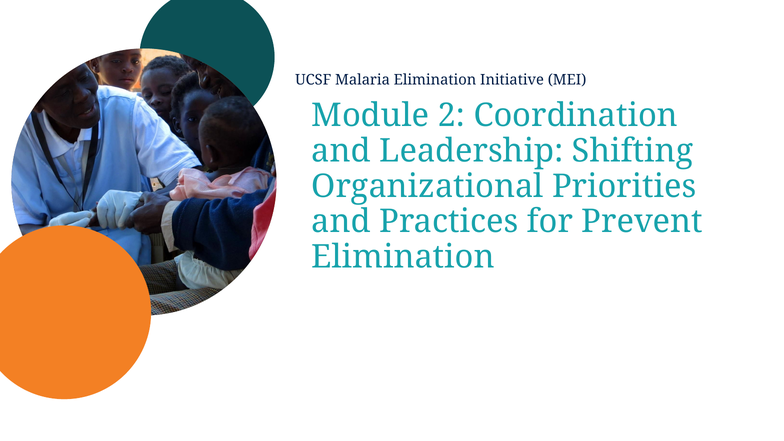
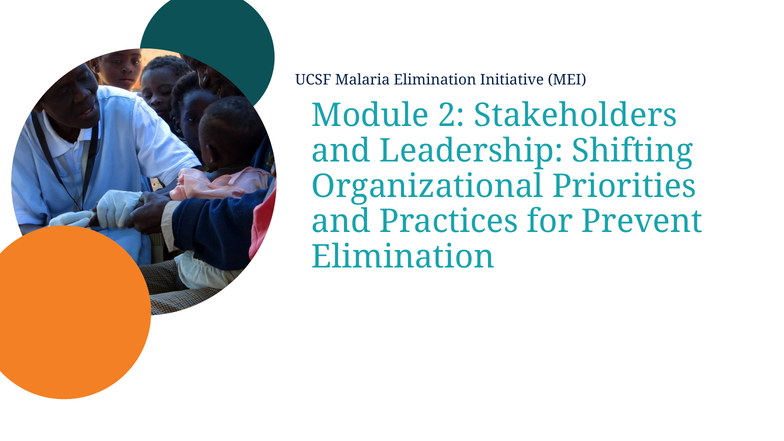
Coordination: Coordination -> Stakeholders
